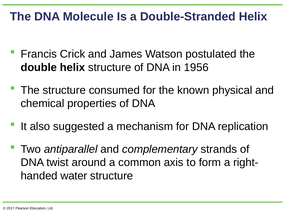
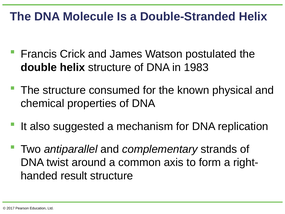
1956: 1956 -> 1983
water: water -> result
